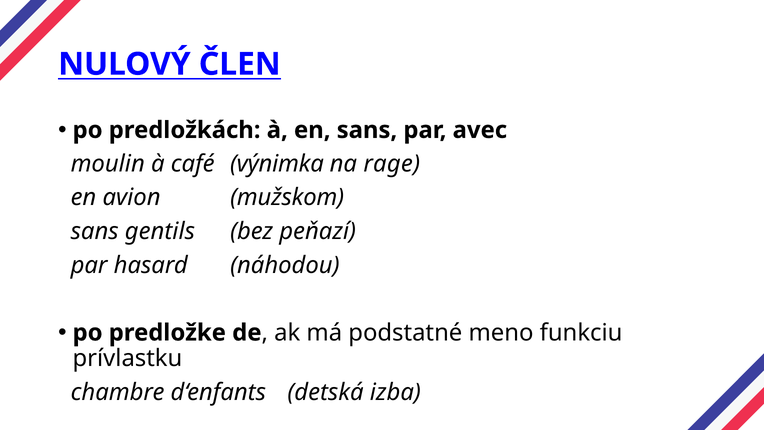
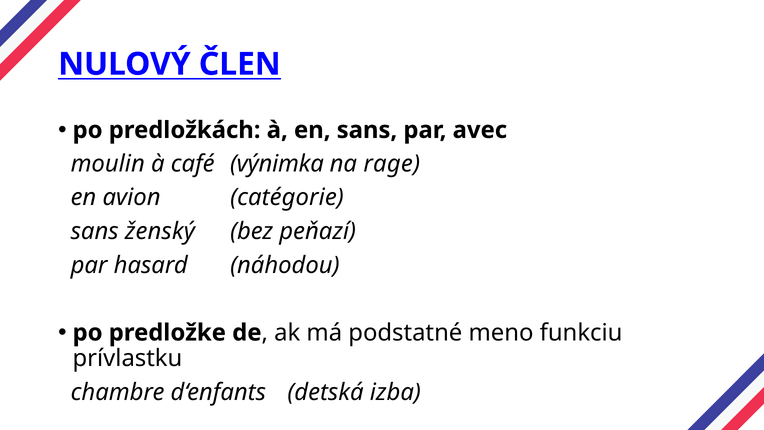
mužskom: mužskom -> catégorie
gentils: gentils -> ženský
